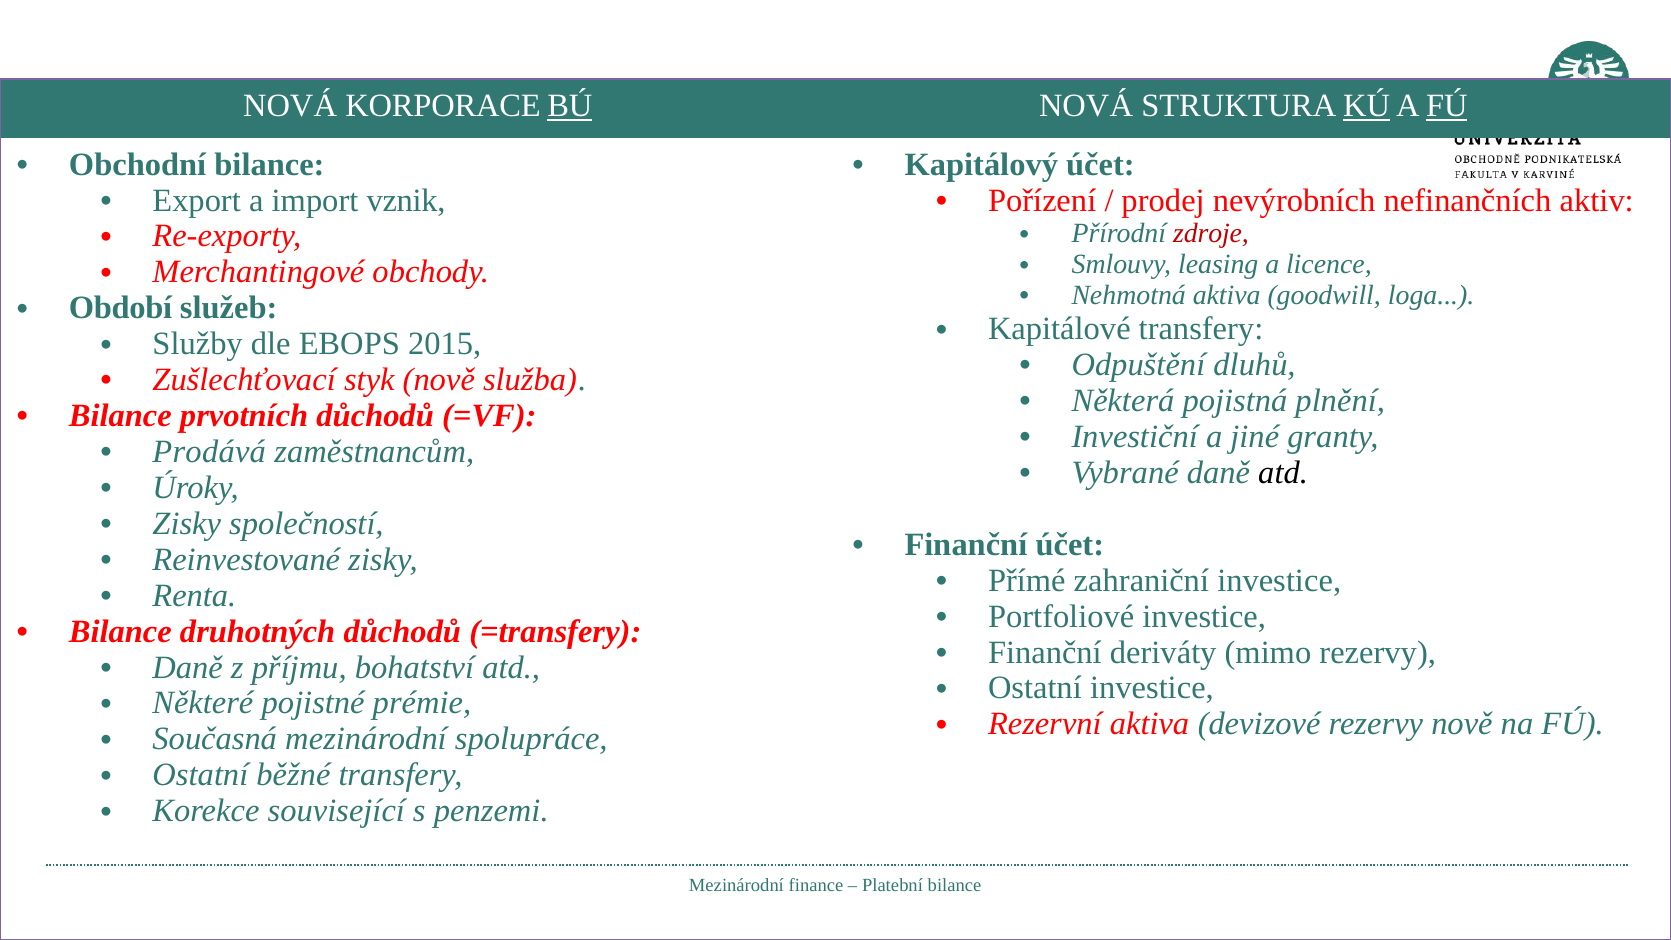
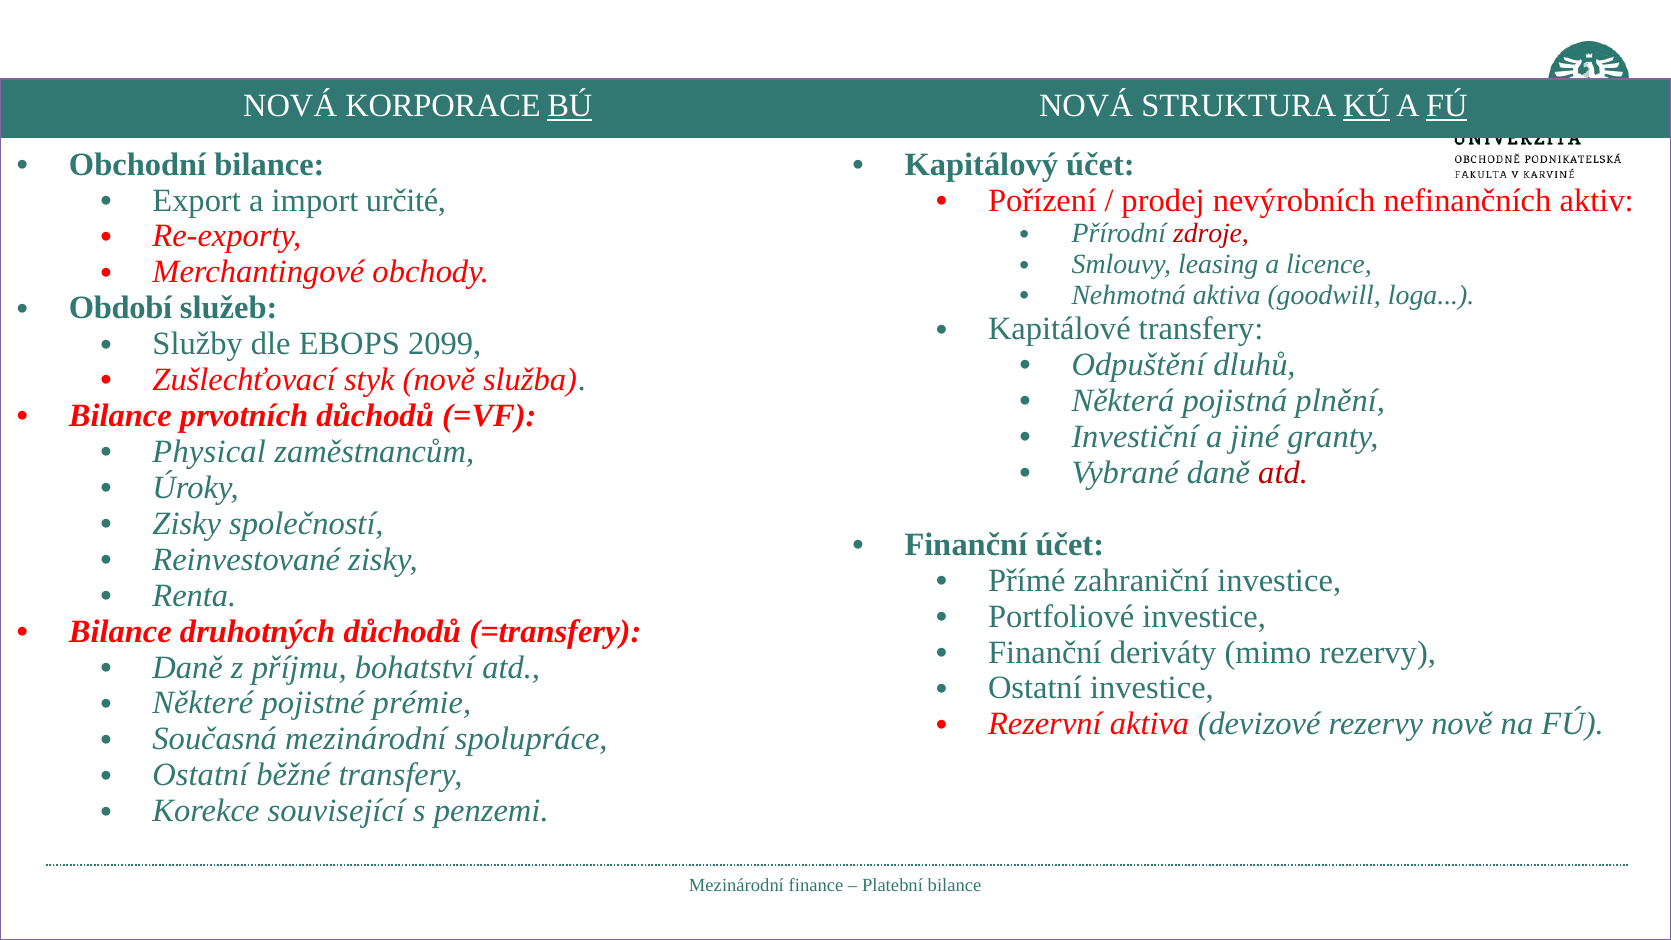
vznik: vznik -> určité
2015: 2015 -> 2099
Prodává: Prodává -> Physical
atd at (1283, 473) colour: black -> red
